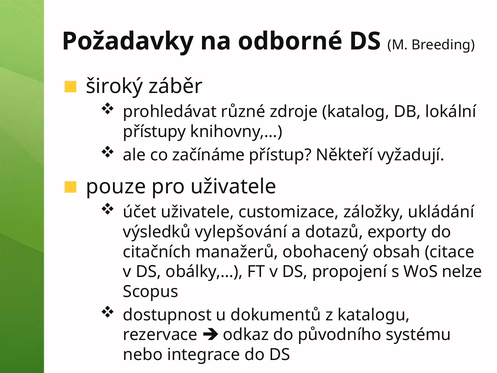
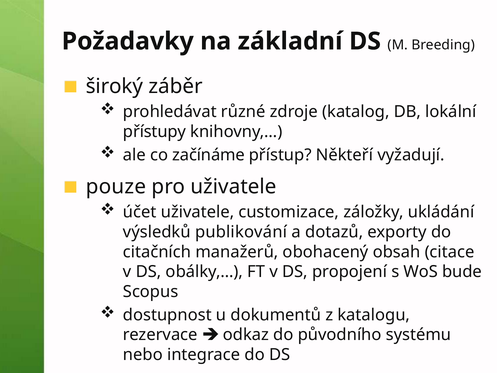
odborné: odborné -> základní
vylepšování: vylepšování -> publikování
nelze: nelze -> bude
